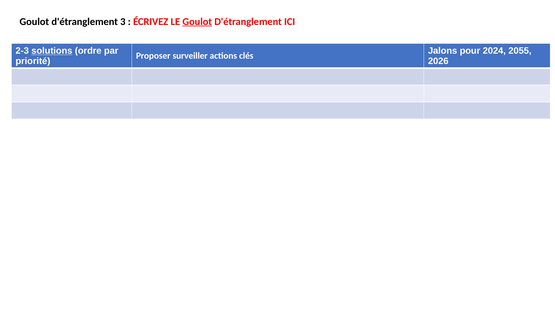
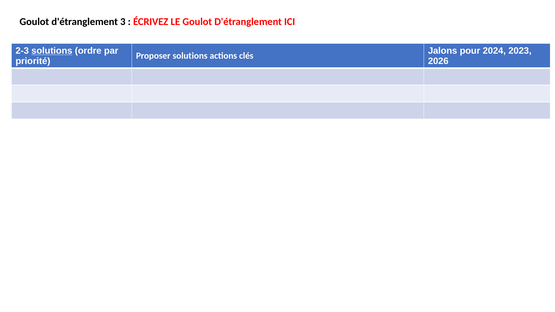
Goulot at (197, 22) underline: present -> none
2055: 2055 -> 2023
Proposer surveiller: surveiller -> solutions
